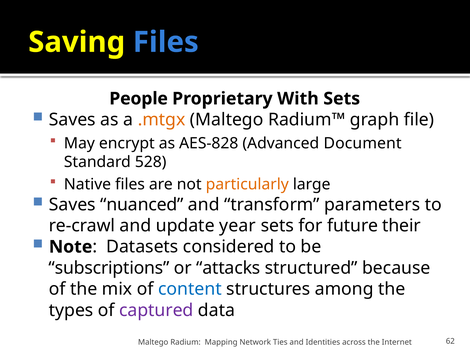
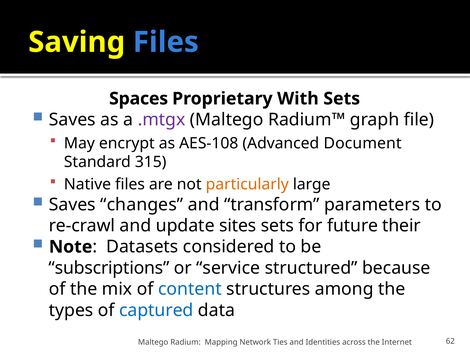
People: People -> Spaces
.mtgx colour: orange -> purple
AES-828: AES-828 -> AES-108
528: 528 -> 315
nuanced: nuanced -> changes
year: year -> sites
attacks: attacks -> service
captured colour: purple -> blue
